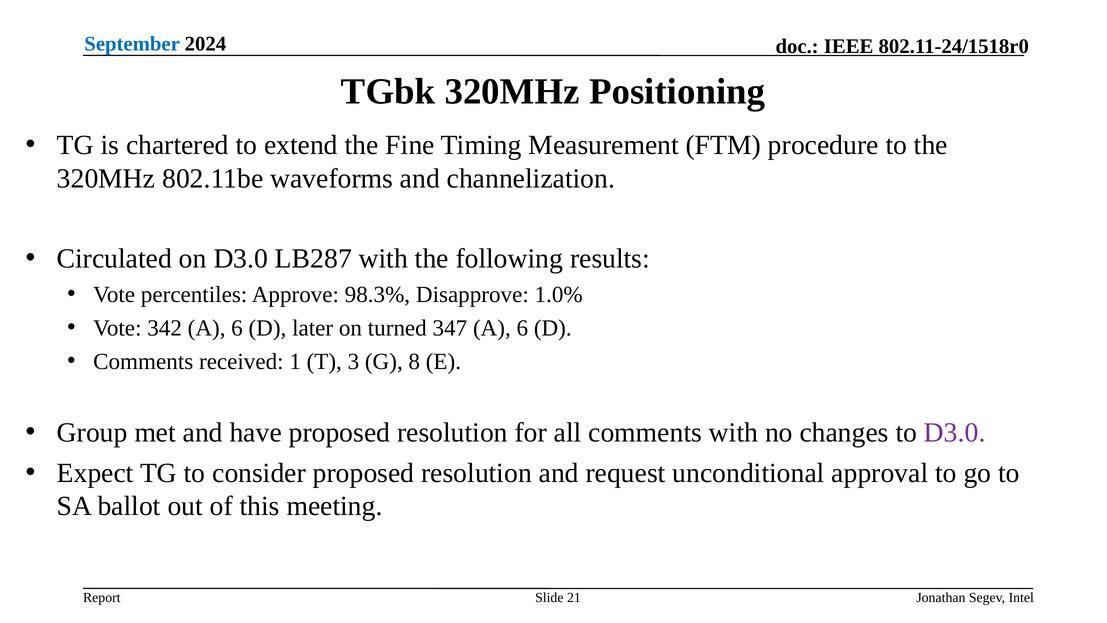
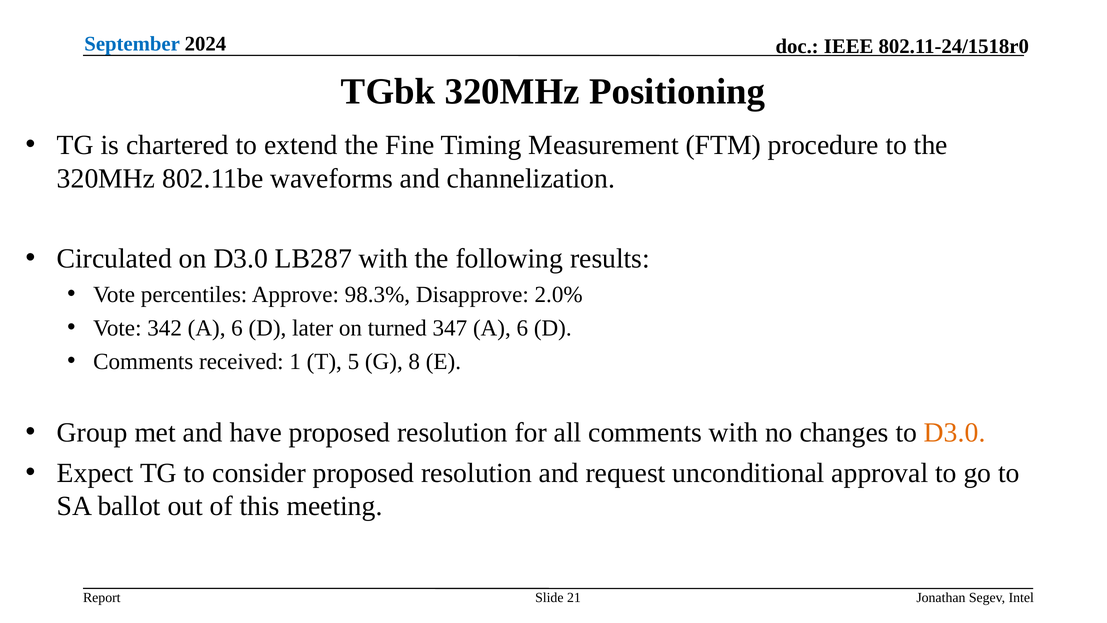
1.0%: 1.0% -> 2.0%
3: 3 -> 5
D3.0 at (955, 433) colour: purple -> orange
